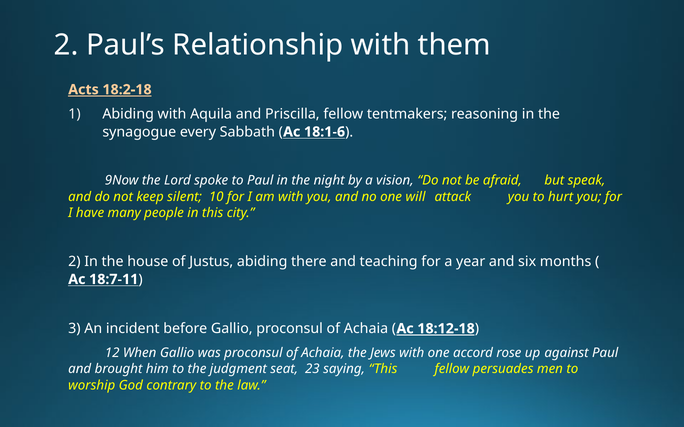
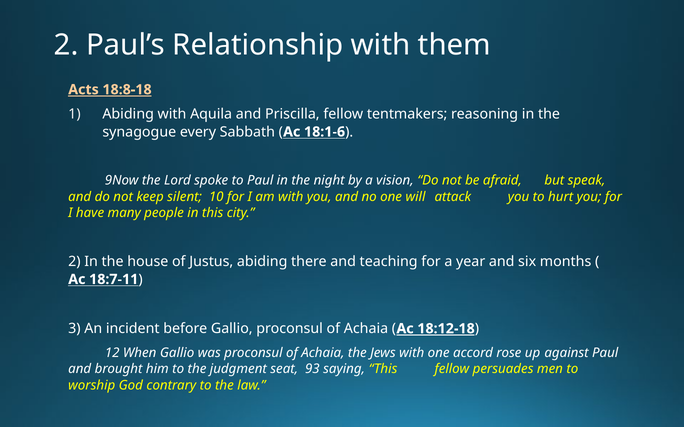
18:2-18: 18:2-18 -> 18:8-18
23: 23 -> 93
